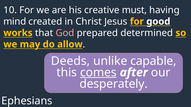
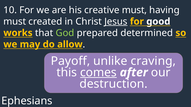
mind at (15, 22): mind -> must
Jesus underline: none -> present
God colour: pink -> light green
Deeds: Deeds -> Payoff
capable: capable -> craving
desperately: desperately -> destruction
